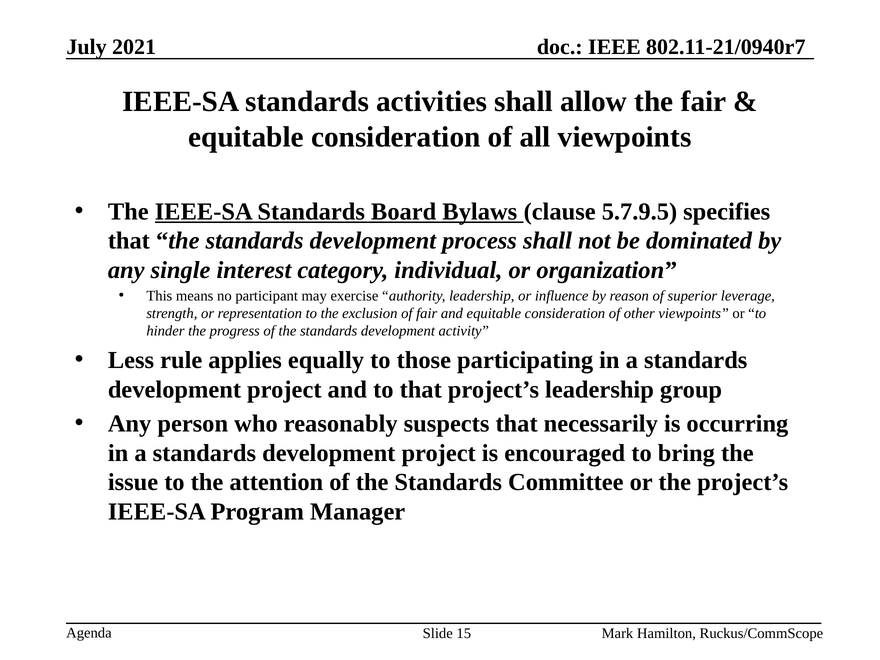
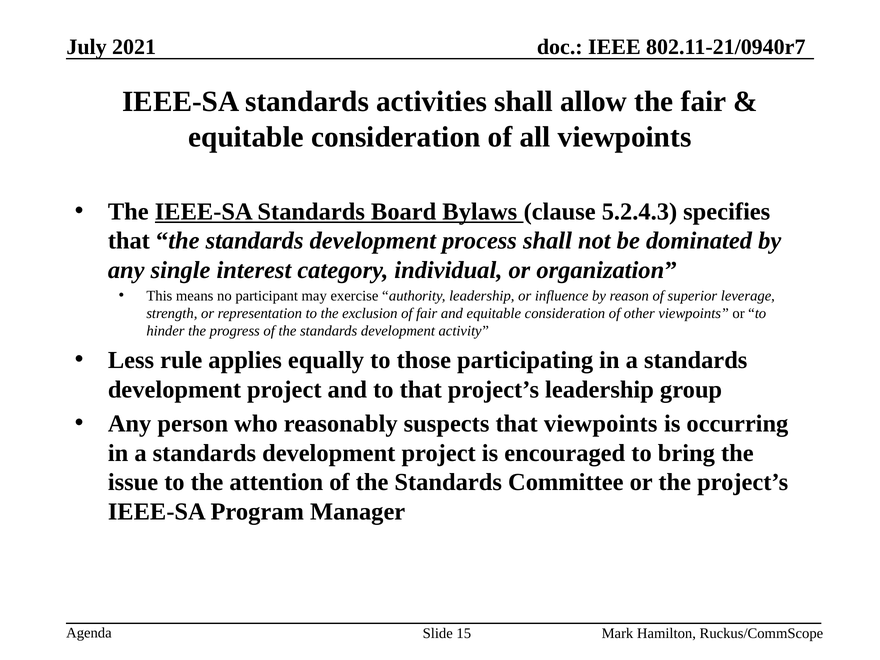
5.7.9.5: 5.7.9.5 -> 5.2.4.3
that necessarily: necessarily -> viewpoints
